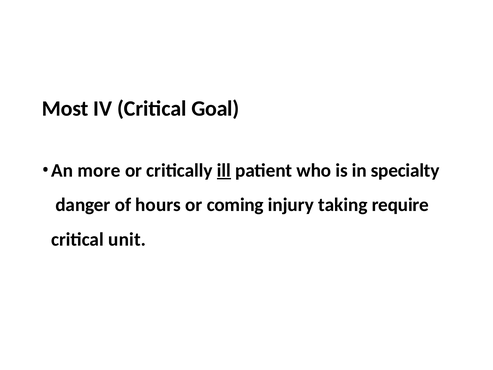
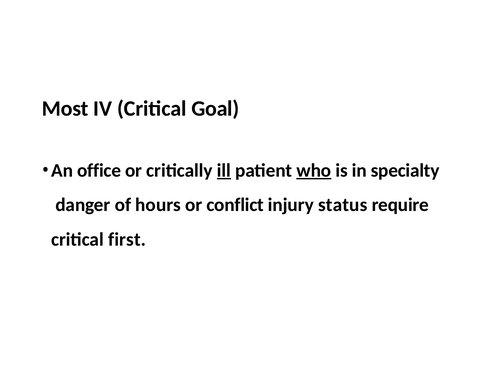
more: more -> office
who underline: none -> present
coming: coming -> conflict
taking: taking -> status
unit: unit -> first
